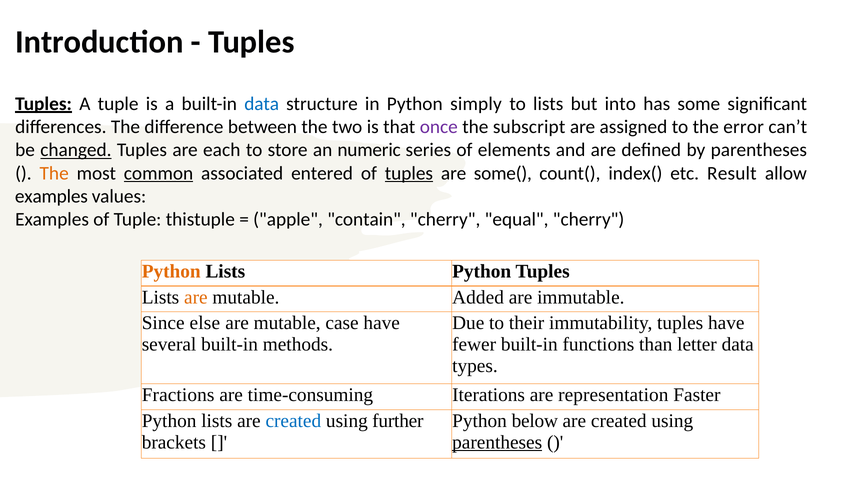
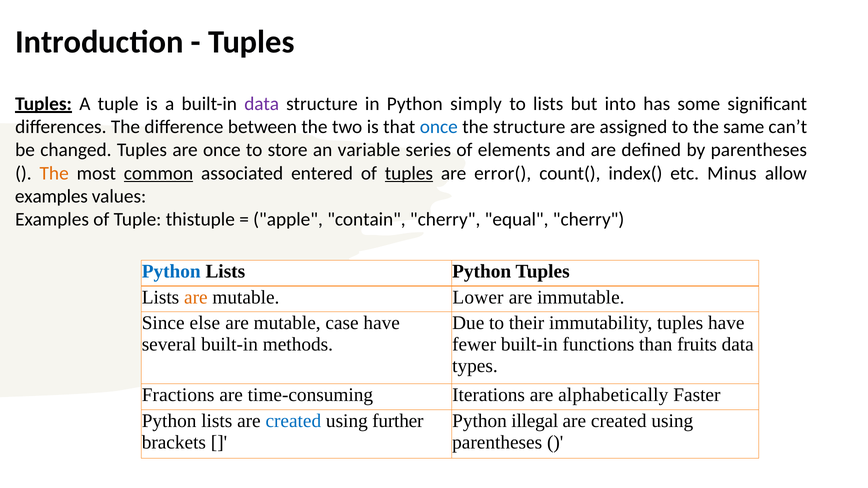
data at (262, 104) colour: blue -> purple
once at (439, 127) colour: purple -> blue
the subscript: subscript -> structure
error: error -> same
changed underline: present -> none
are each: each -> once
numeric: numeric -> variable
some(: some( -> error(
Result: Result -> Minus
Python at (171, 272) colour: orange -> blue
Added: Added -> Lower
letter: letter -> fruits
representation: representation -> alphabetically
below: below -> illegal
parentheses at (497, 442) underline: present -> none
